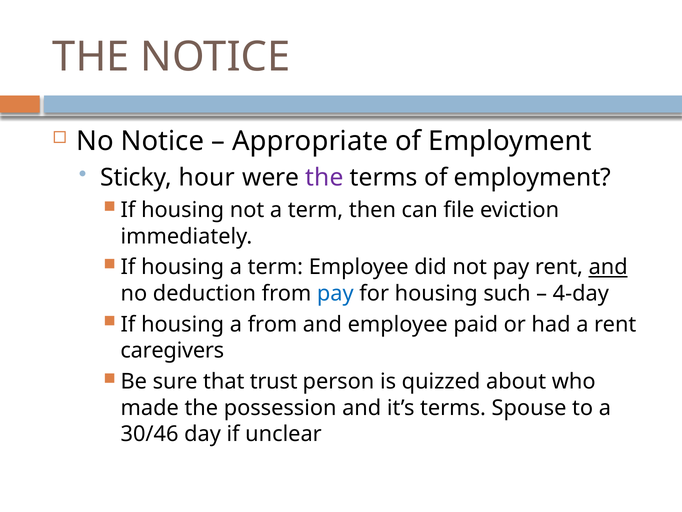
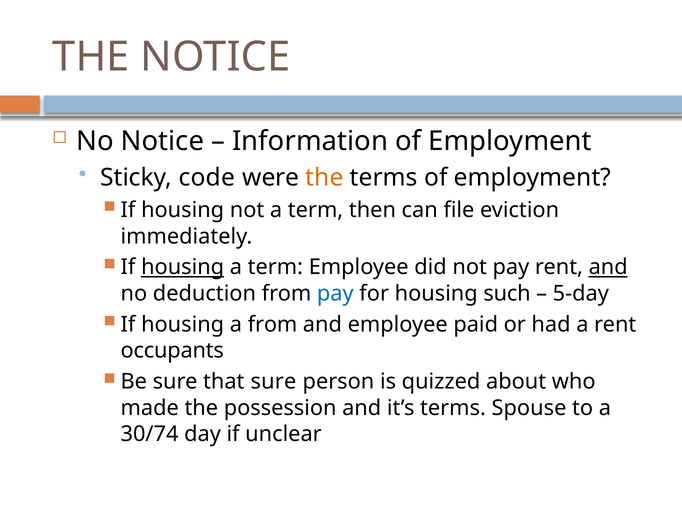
Appropriate: Appropriate -> Information
hour: hour -> code
the at (324, 177) colour: purple -> orange
housing at (183, 267) underline: none -> present
4-day: 4-day -> 5-day
caregivers: caregivers -> occupants
that trust: trust -> sure
30/46: 30/46 -> 30/74
